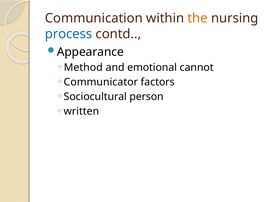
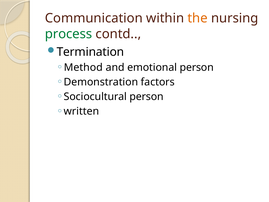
process colour: blue -> green
Appearance: Appearance -> Termination
emotional cannot: cannot -> person
Communicator: Communicator -> Demonstration
